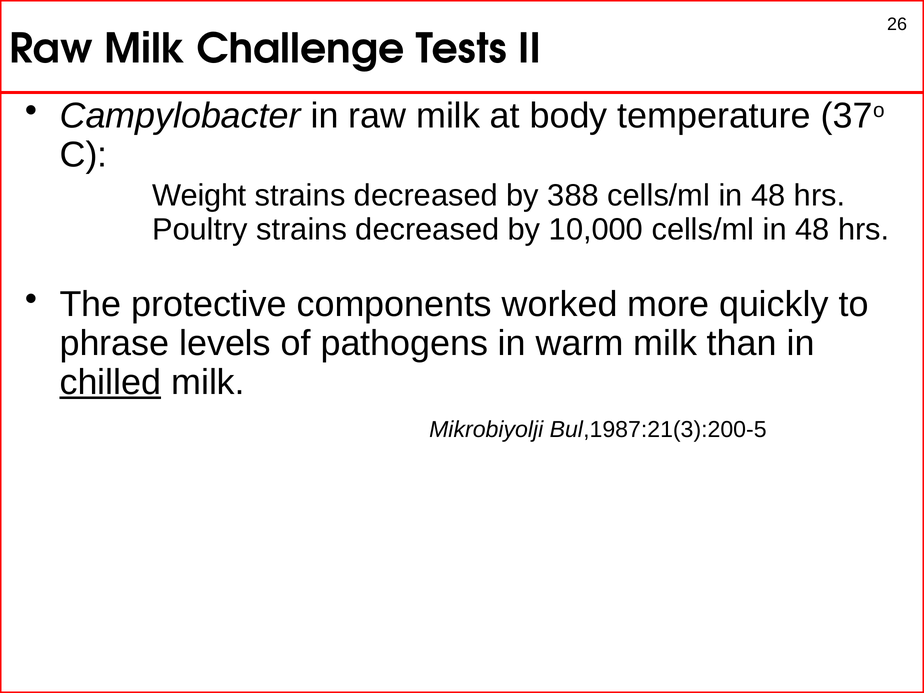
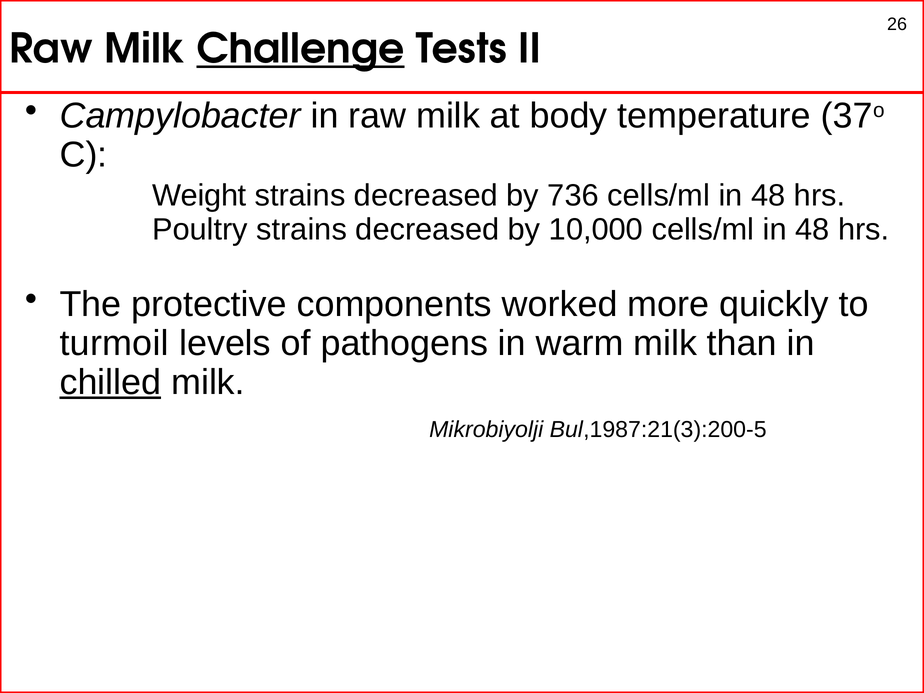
Challenge underline: none -> present
388: 388 -> 736
phrase: phrase -> turmoil
